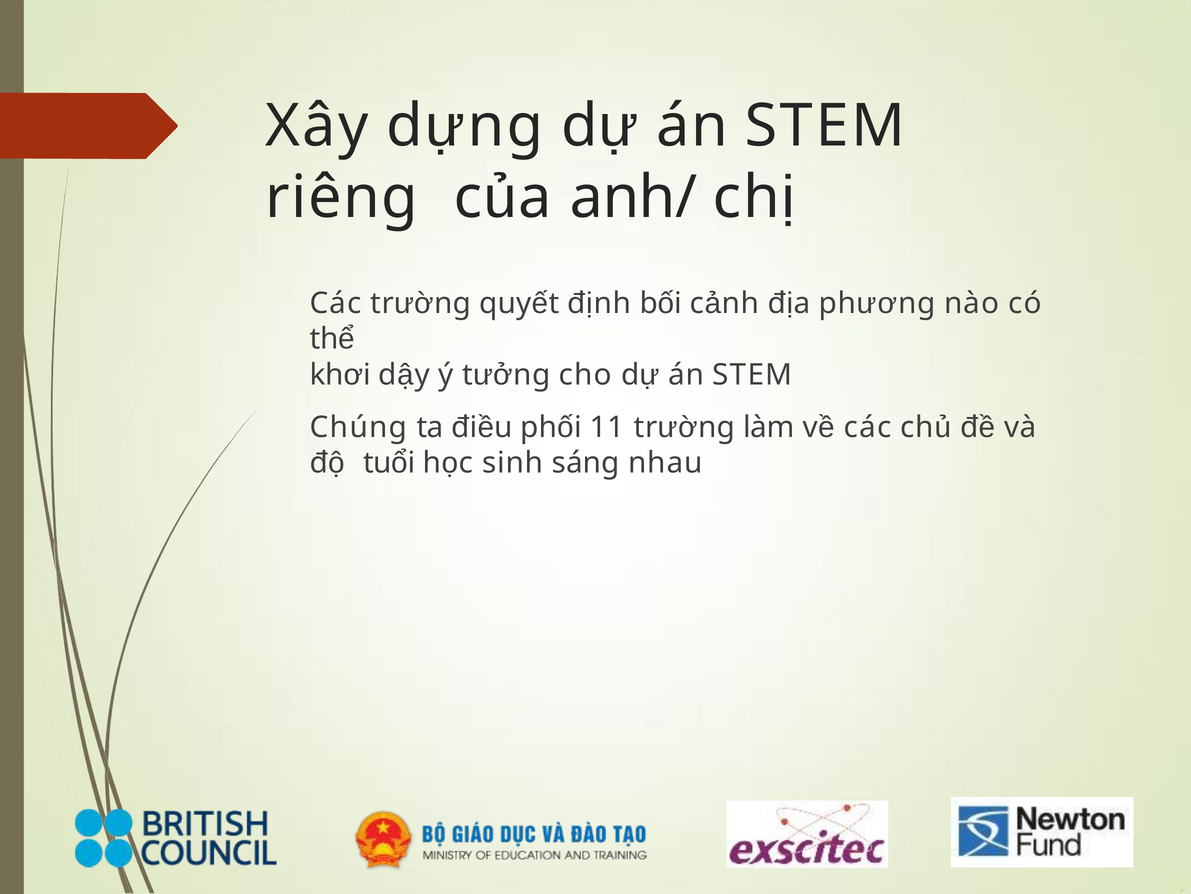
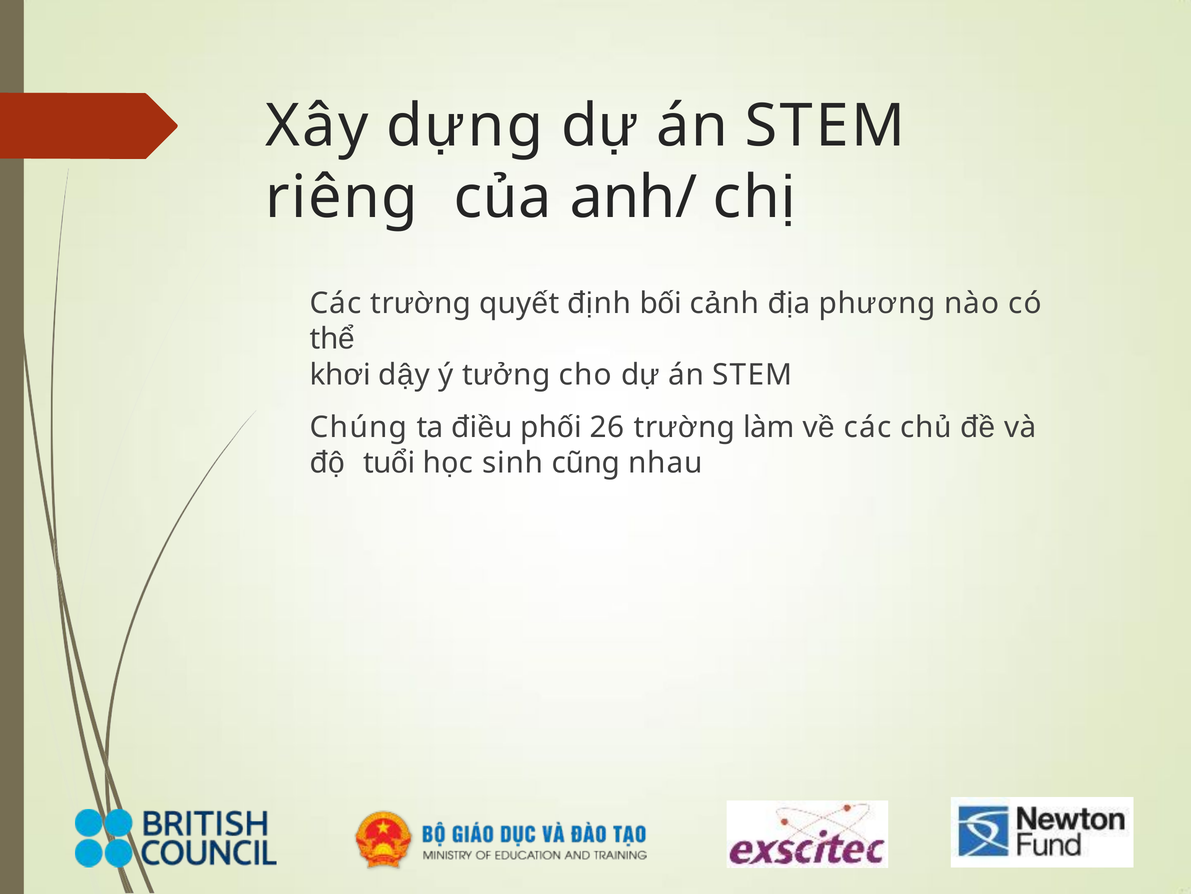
11: 11 -> 26
sáng: sáng -> cũng
